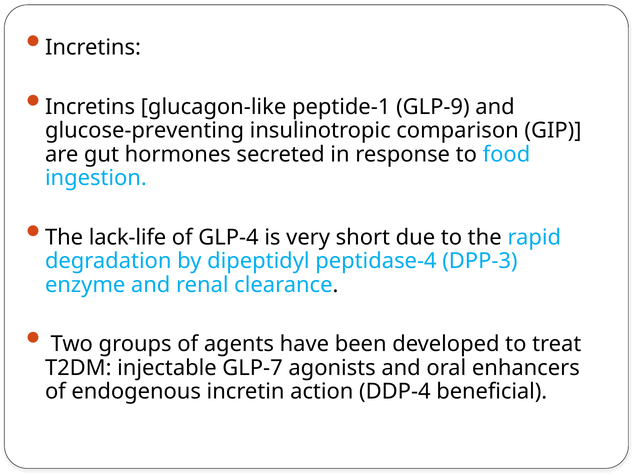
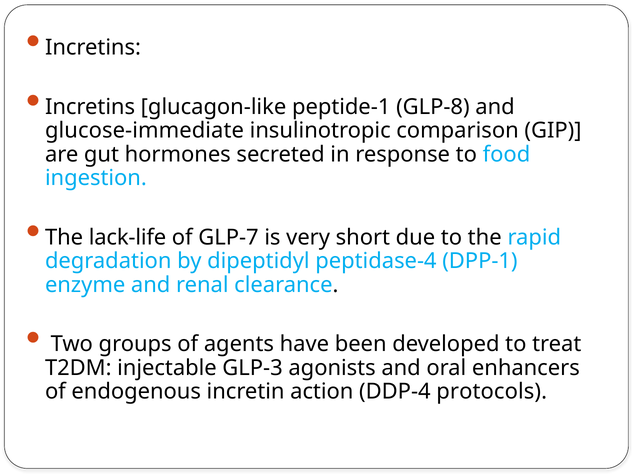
GLP-9: GLP-9 -> GLP-8
glucose-preventing: glucose-preventing -> glucose-immediate
GLP-4: GLP-4 -> GLP-7
DPP-3: DPP-3 -> DPP-1
GLP-7: GLP-7 -> GLP-3
beneficial: beneficial -> protocols
